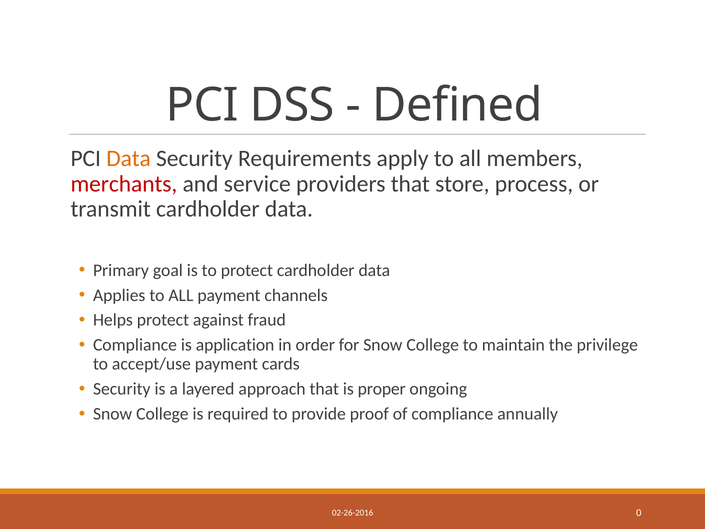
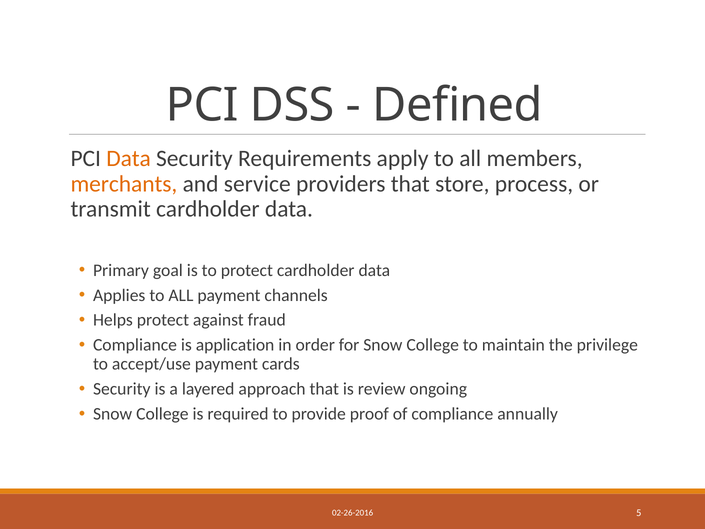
merchants colour: red -> orange
proper: proper -> review
0: 0 -> 5
